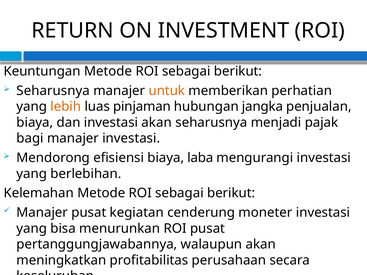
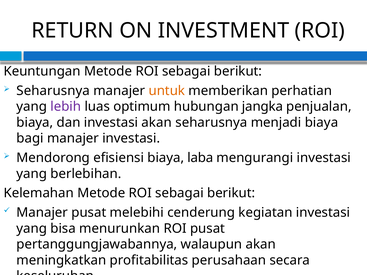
lebih colour: orange -> purple
pinjaman: pinjaman -> optimum
menjadi pajak: pajak -> biaya
kegiatan: kegiatan -> melebihi
moneter: moneter -> kegiatan
